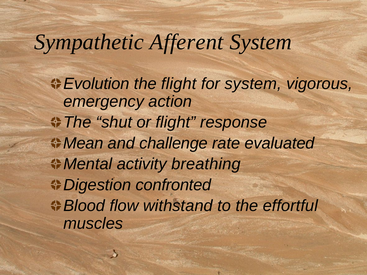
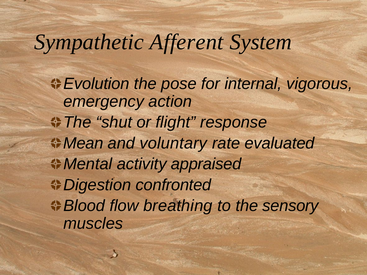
the flight: flight -> pose
for system: system -> internal
challenge: challenge -> voluntary
breathing: breathing -> appraised
withstand: withstand -> breathing
effortful: effortful -> sensory
